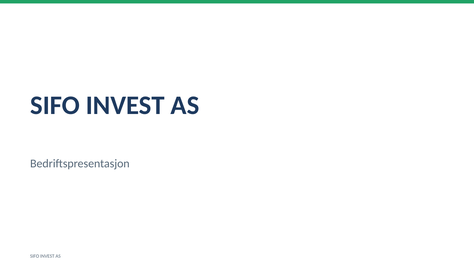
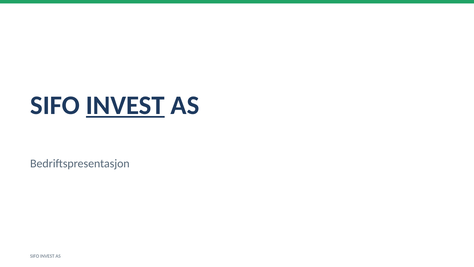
INVEST at (125, 105) underline: none -> present
